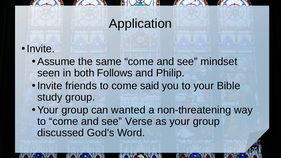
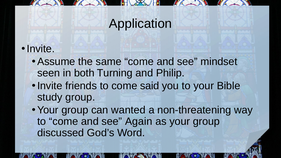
Follows: Follows -> Turning
Verse: Verse -> Again
